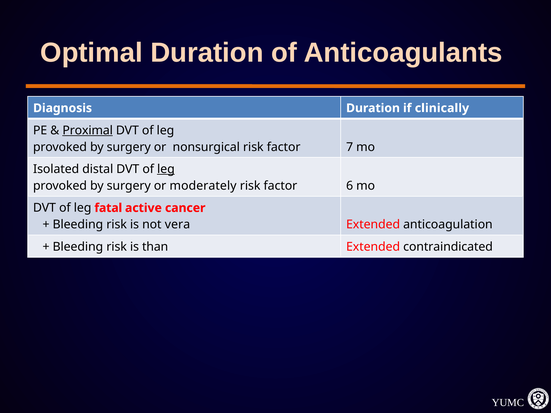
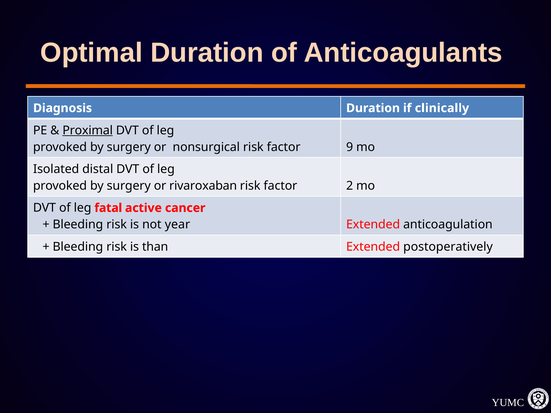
7: 7 -> 9
leg at (166, 169) underline: present -> none
moderately: moderately -> rivaroxaban
6: 6 -> 2
vera: vera -> year
contraindicated: contraindicated -> postoperatively
